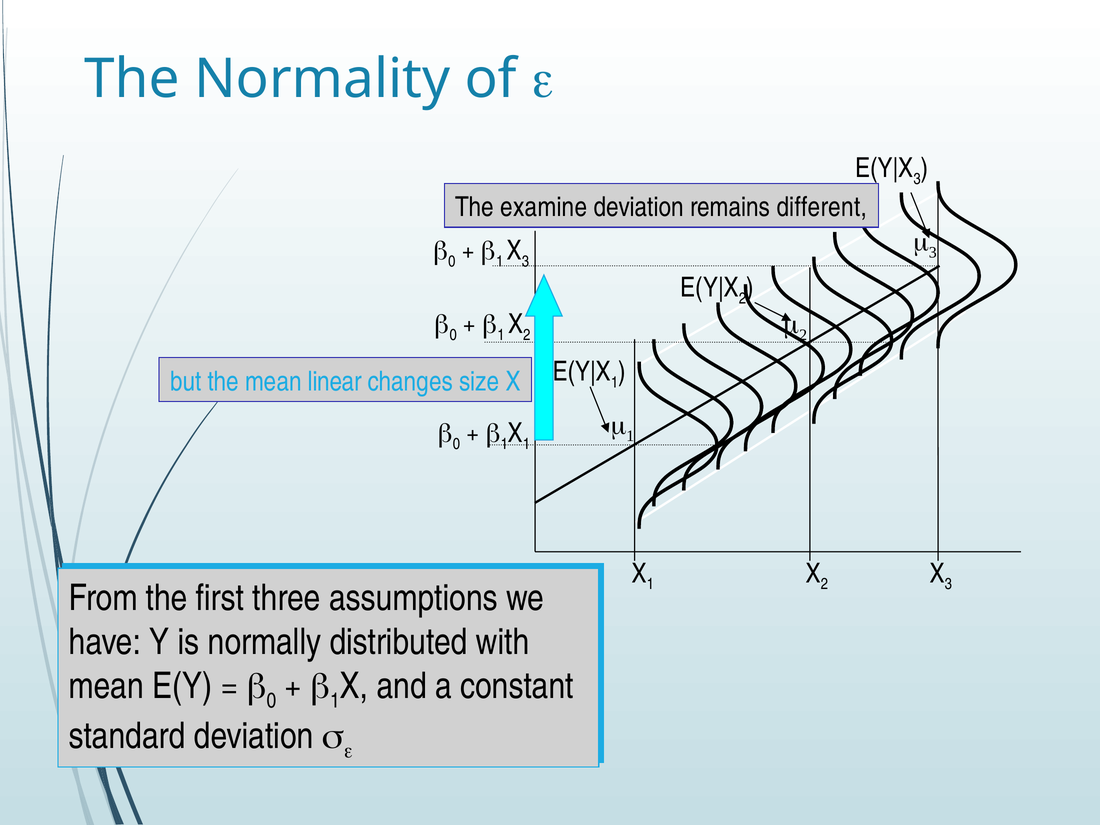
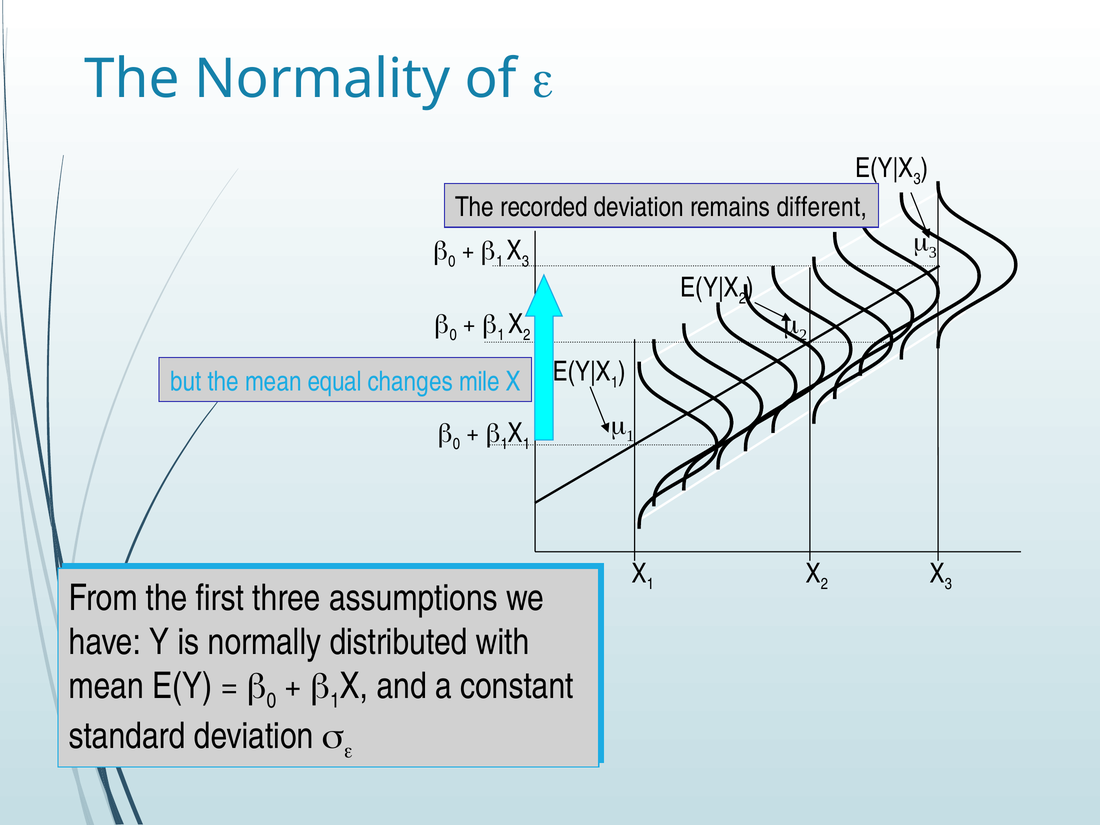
examine: examine -> recorded
linear: linear -> equal
size: size -> mile
